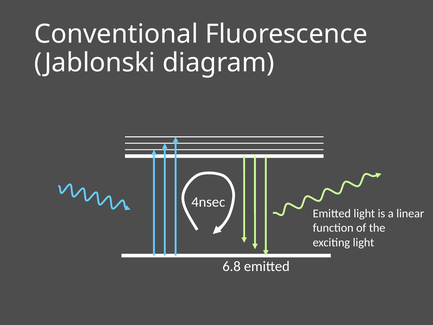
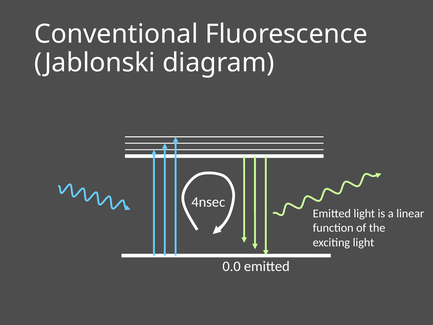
6.8: 6.8 -> 0.0
